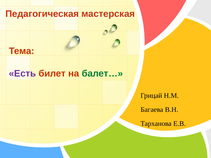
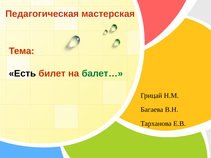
Есть colour: purple -> black
